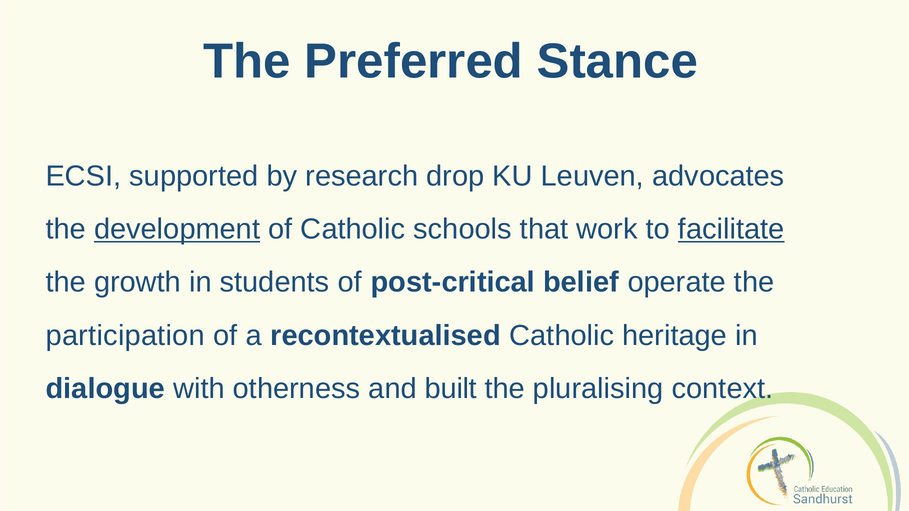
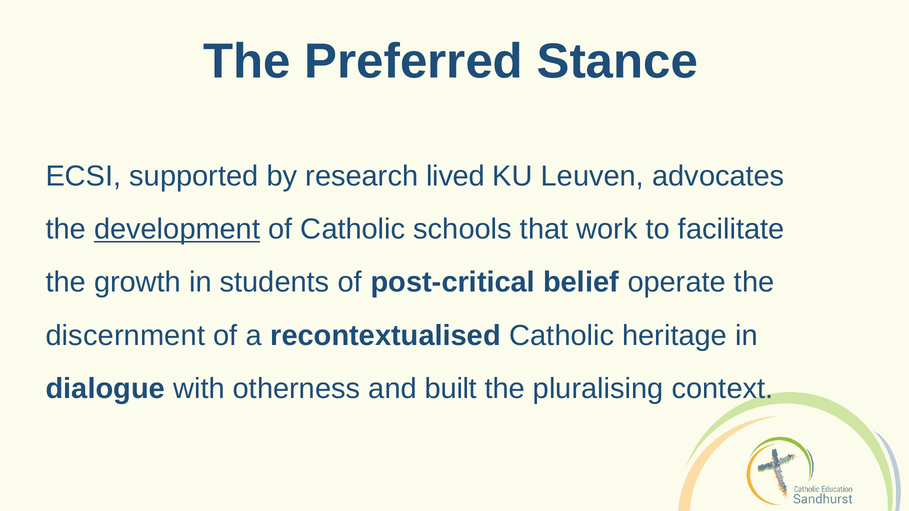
drop: drop -> lived
facilitate underline: present -> none
participation: participation -> discernment
